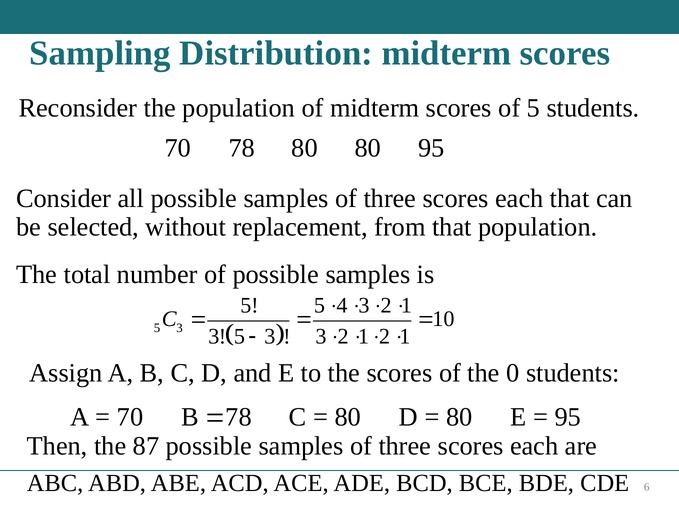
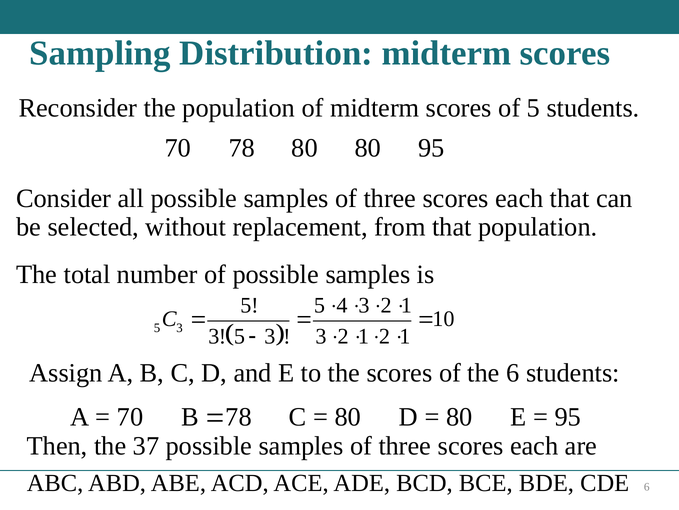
the 0: 0 -> 6
87: 87 -> 37
